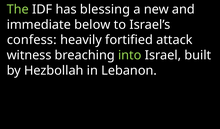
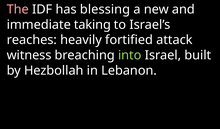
The colour: light green -> pink
below: below -> taking
confess: confess -> reaches
